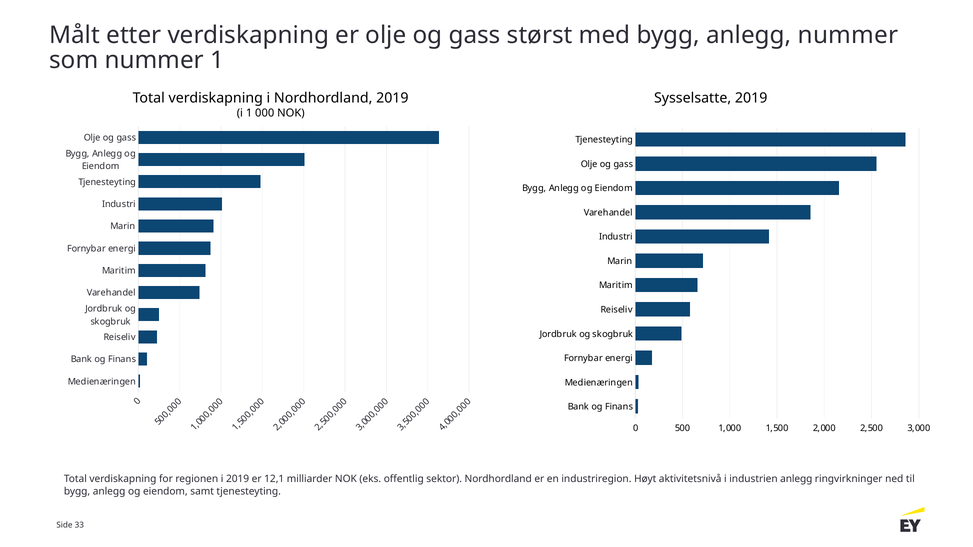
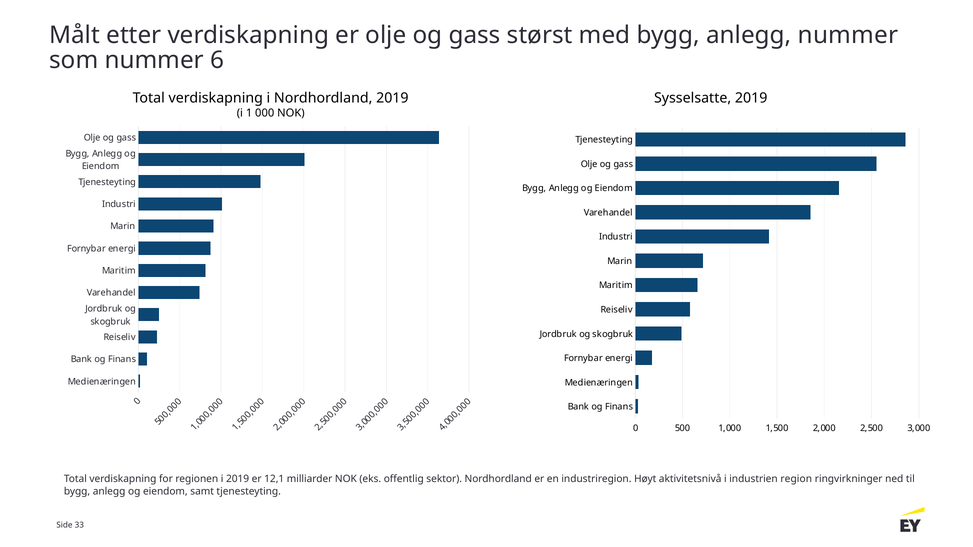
nummer 1: 1 -> 6
industrien anlegg: anlegg -> region
